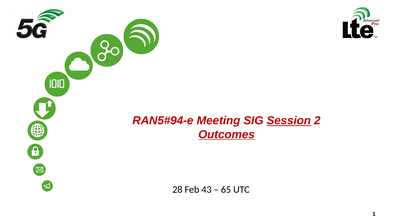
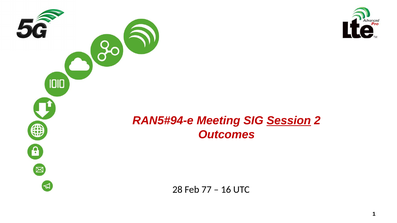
Outcomes underline: present -> none
43: 43 -> 77
65: 65 -> 16
